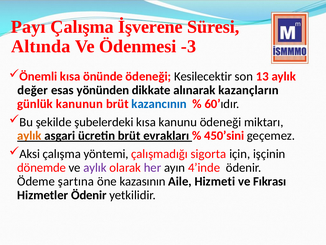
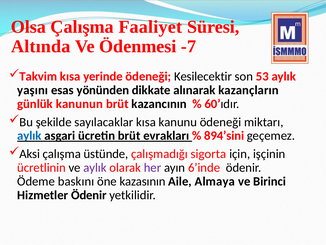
Payı: Payı -> Olsa
İşverene: İşverene -> Faaliyet
-3: -3 -> -7
Önemli: Önemli -> Takvim
önünde: önünde -> yerinde
13: 13 -> 53
değer: değer -> yaşını
kazancının colour: blue -> black
şubelerdeki: şubelerdeki -> sayılacaklar
aylık at (29, 136) colour: orange -> blue
450’sini: 450’sini -> 894’sini
yöntemi: yöntemi -> üstünde
dönemde: dönemde -> ücretlinin
4’inde: 4’inde -> 6’inde
şartına: şartına -> baskını
Hizmeti: Hizmeti -> Almaya
Fıkrası: Fıkrası -> Birinci
